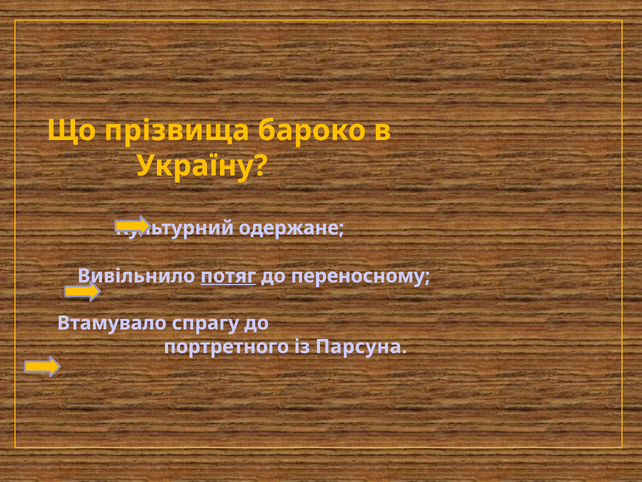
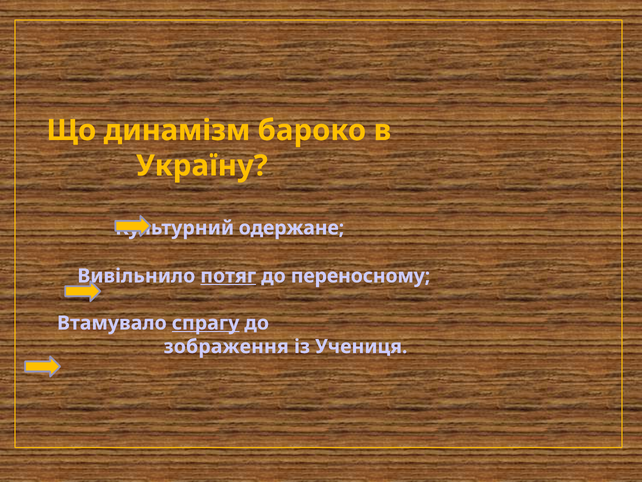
прізвища: прізвища -> динамізм
спрагу underline: none -> present
портретного: портретного -> зображення
Парсуна: Парсуна -> Учениця
